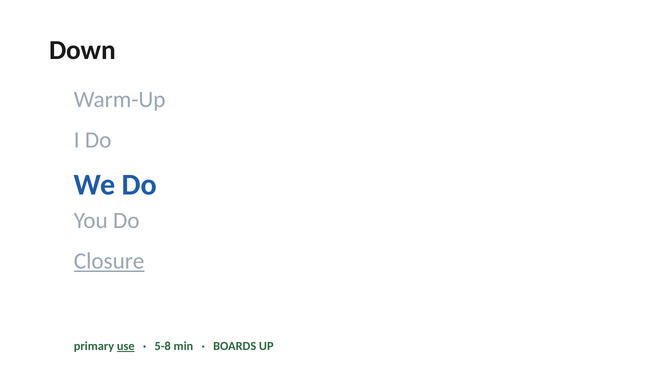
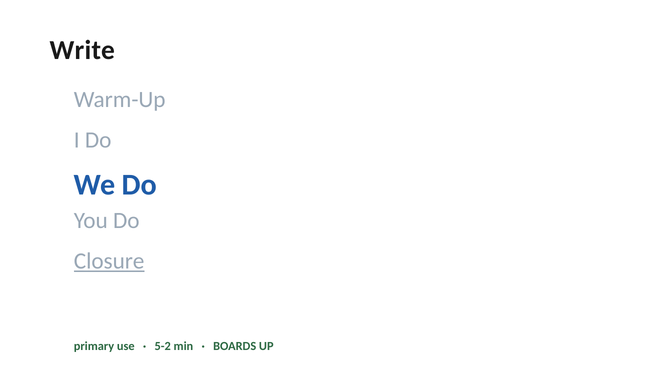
Down: Down -> Write
use underline: present -> none
5-8: 5-8 -> 5-2
